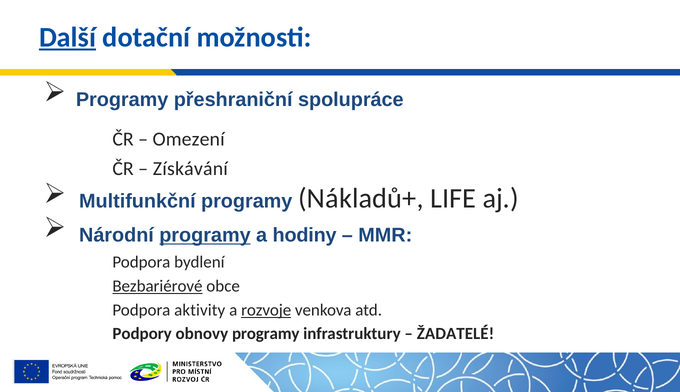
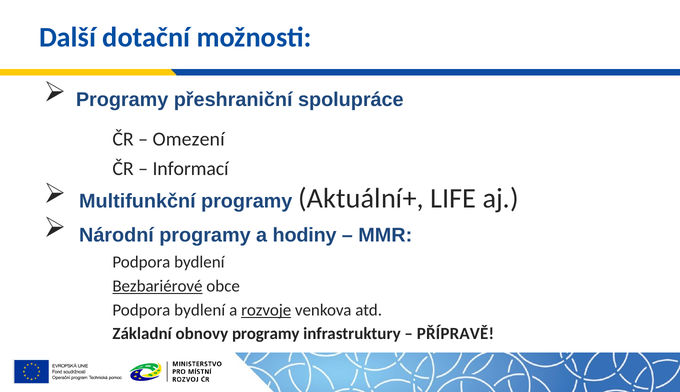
Další underline: present -> none
Získávání: Získávání -> Informací
Nákladů+: Nákladů+ -> Aktuální+
programy at (205, 235) underline: present -> none
aktivity at (200, 310): aktivity -> bydlení
Podpory: Podpory -> Základní
ŽADATELÉ: ŽADATELÉ -> PŘÍPRAVĚ
